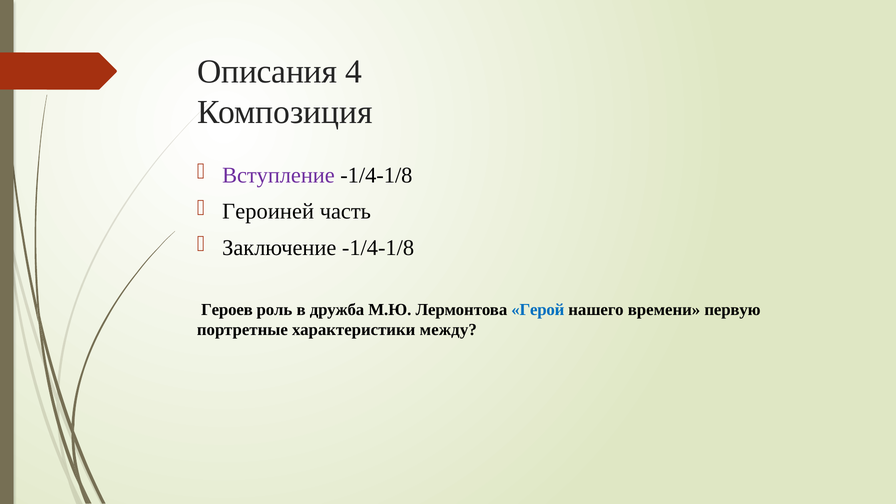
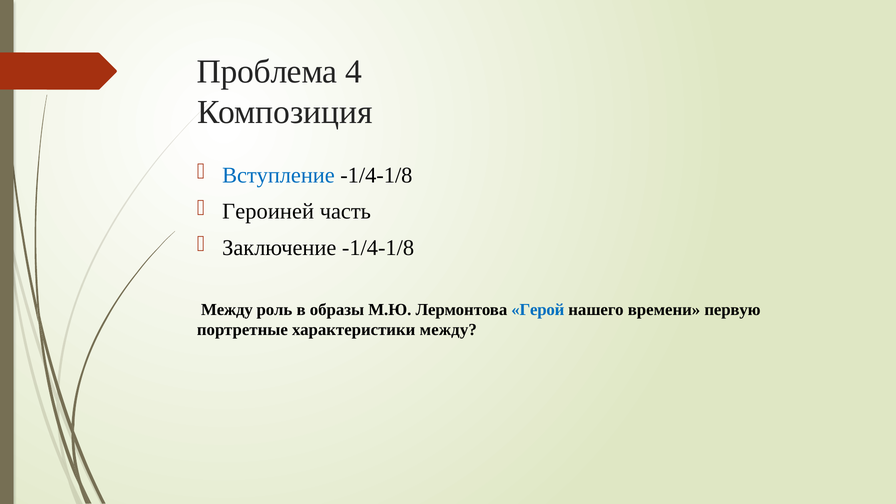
Описания: Описания -> Проблема
Вступление colour: purple -> blue
Героев at (227, 310): Героев -> Между
дружба: дружба -> образы
